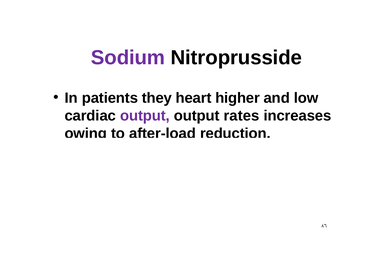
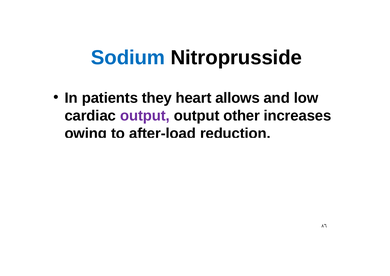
Sodium colour: purple -> blue
higher: higher -> allows
rates: rates -> other
